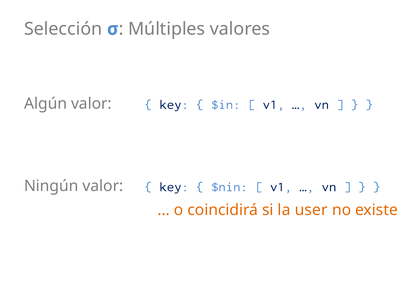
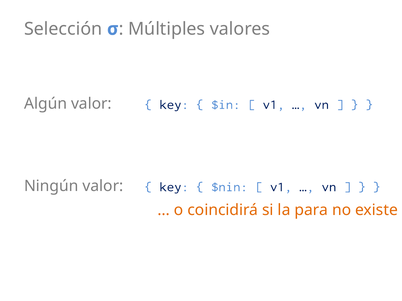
user: user -> para
